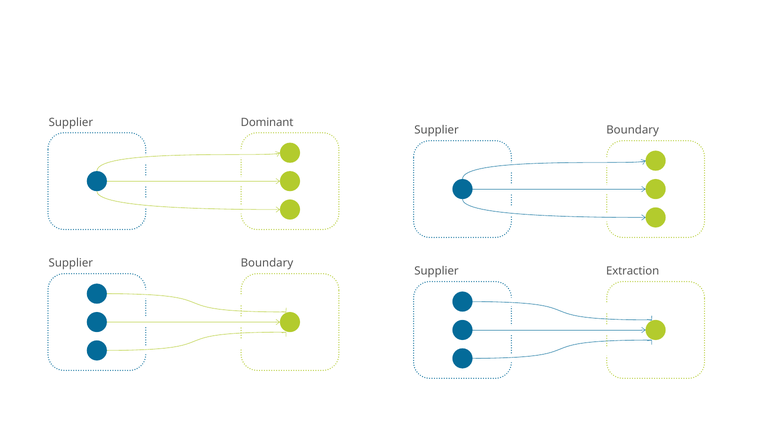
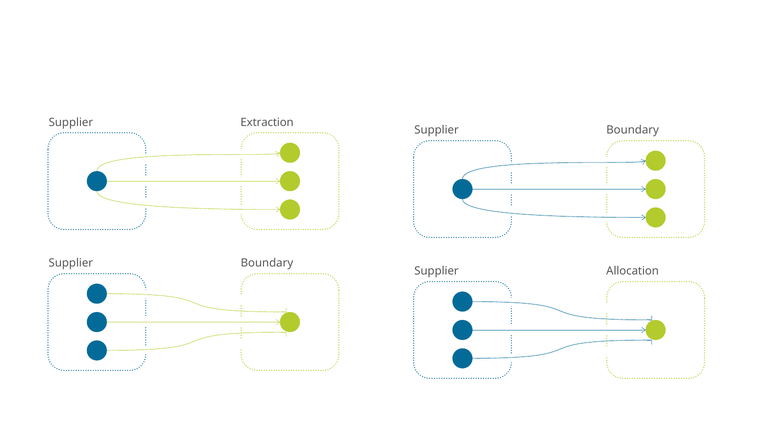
Dominant: Dominant -> Extraction
Extraction: Extraction -> Allocation
